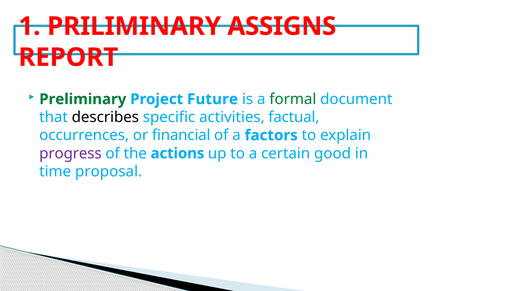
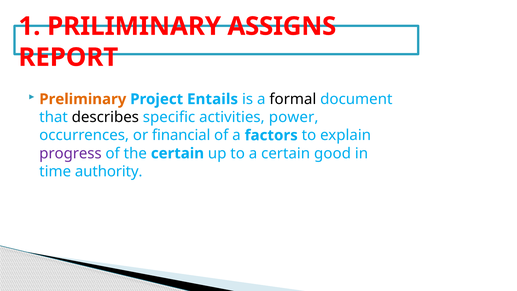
Preliminary colour: green -> orange
Future: Future -> Entails
formal colour: green -> black
factual: factual -> power
the actions: actions -> certain
proposal: proposal -> authority
